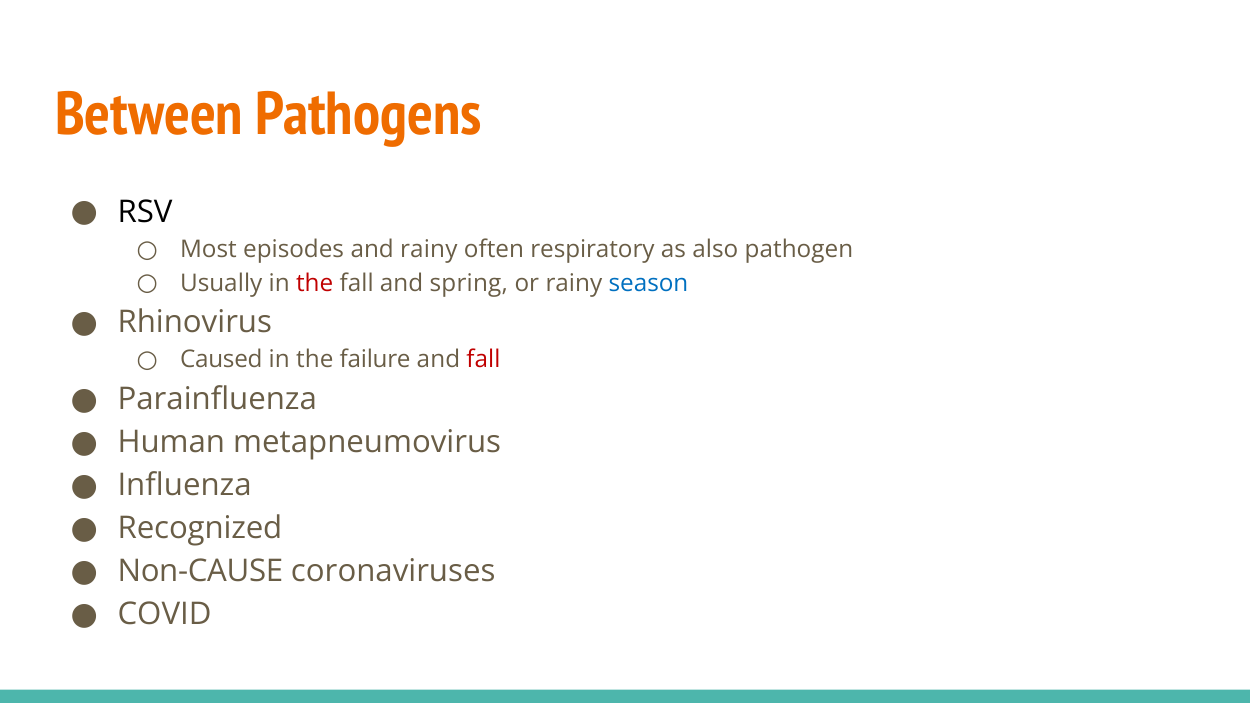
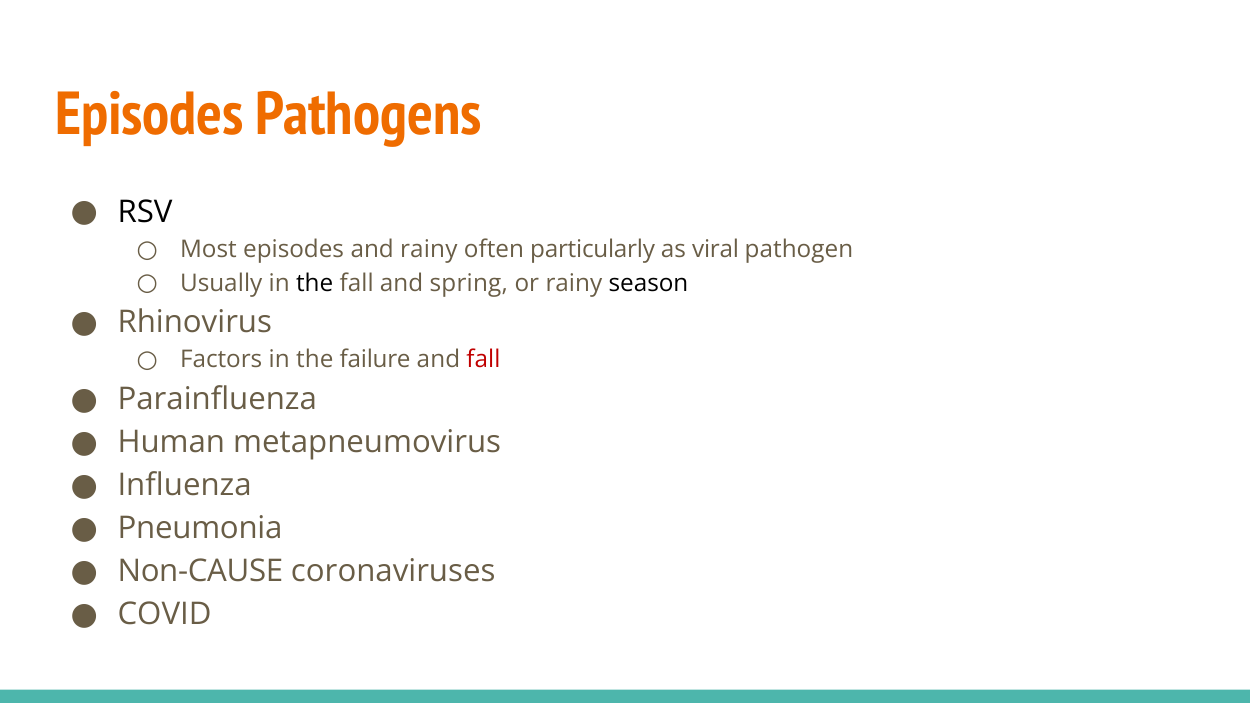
Between at (149, 114): Between -> Episodes
respiratory: respiratory -> particularly
also: also -> viral
the at (315, 283) colour: red -> black
season colour: blue -> black
Caused: Caused -> Factors
Recognized: Recognized -> Pneumonia
